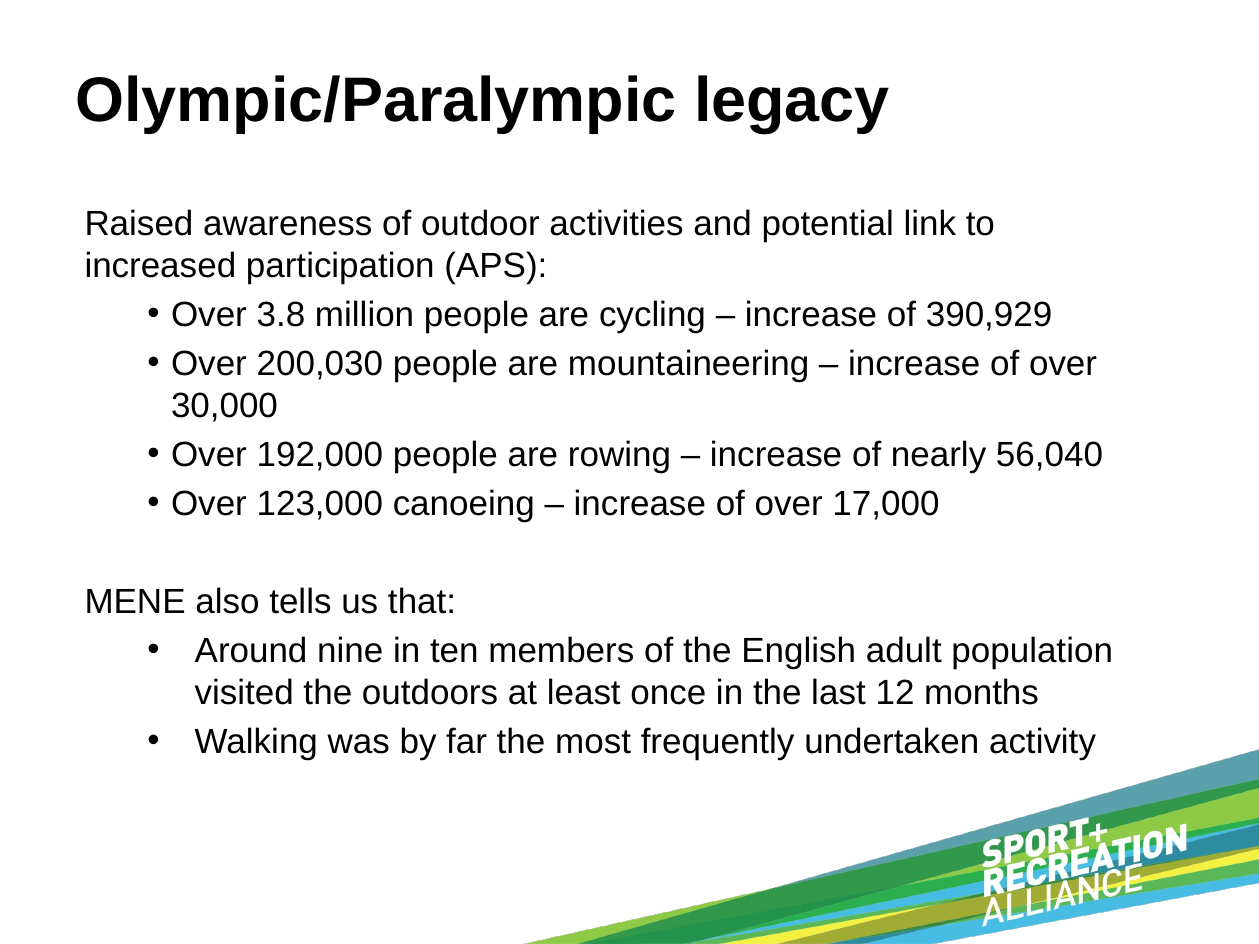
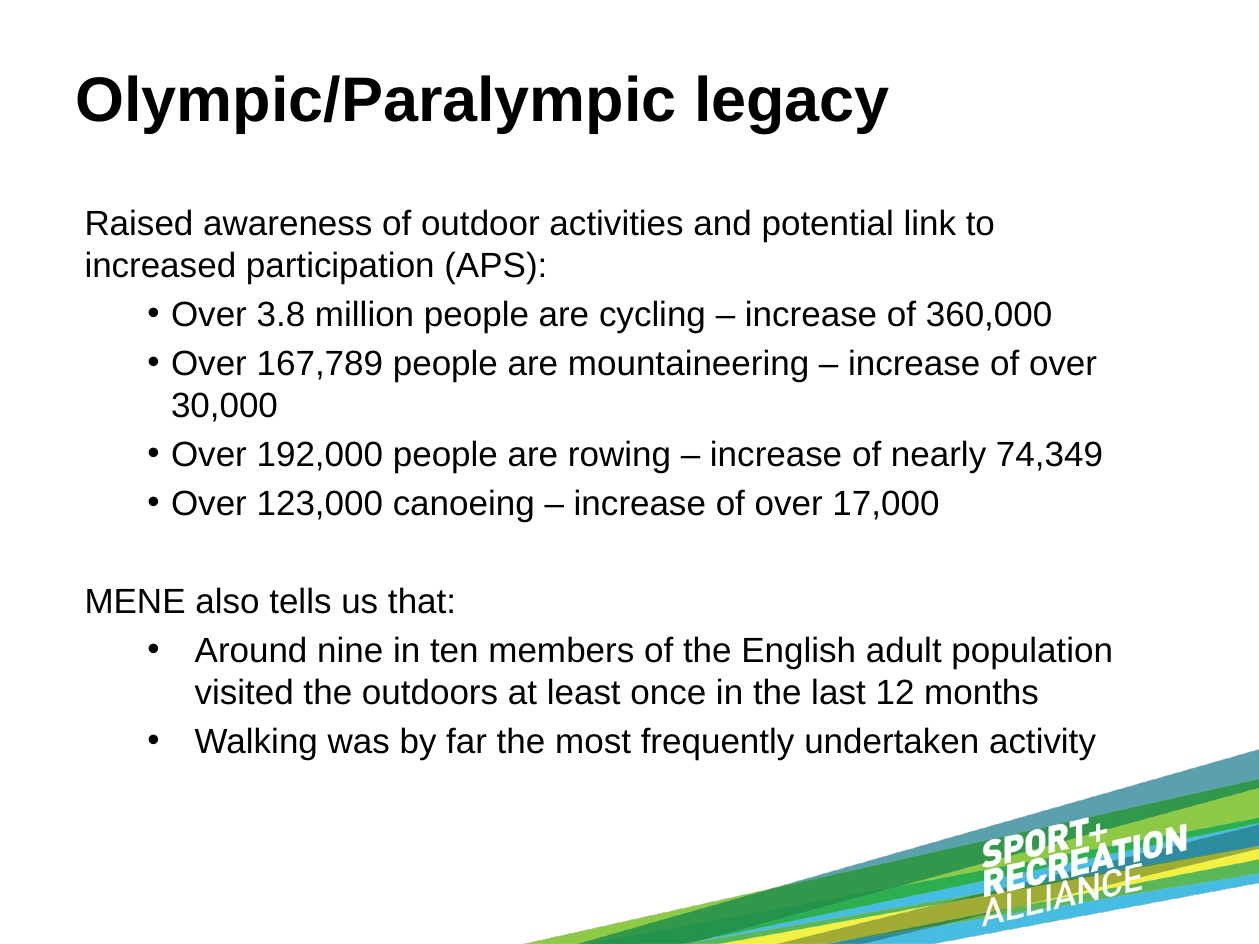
390,929: 390,929 -> 360,000
200,030: 200,030 -> 167,789
56,040: 56,040 -> 74,349
